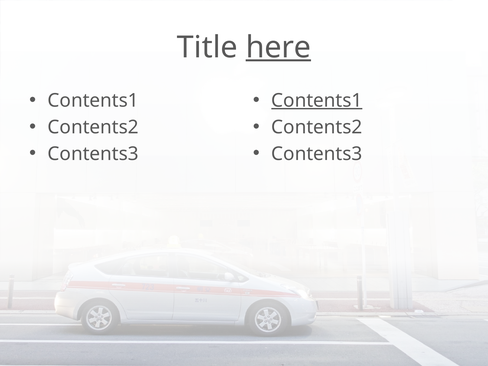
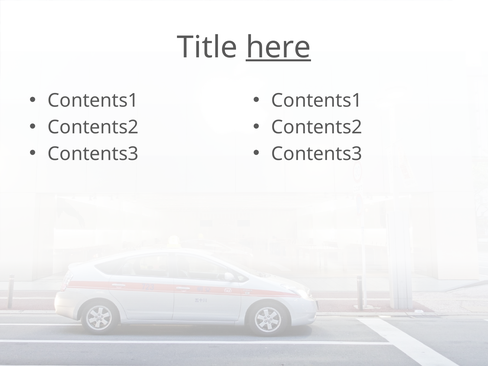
Contents1 at (317, 101) underline: present -> none
